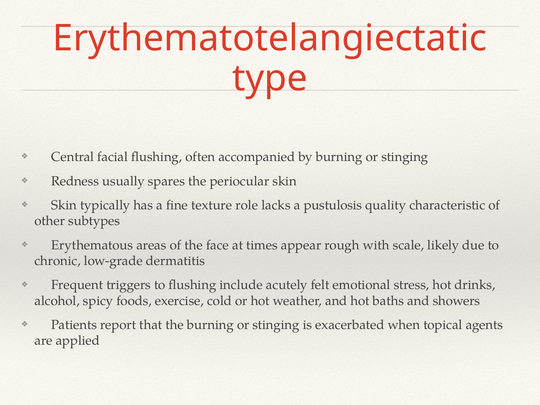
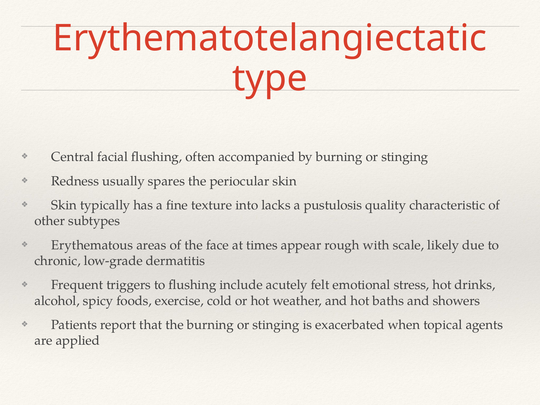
role: role -> into
